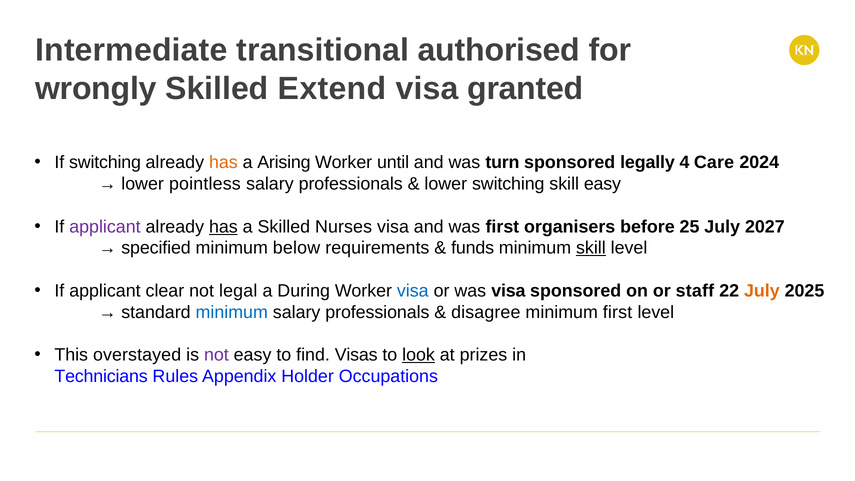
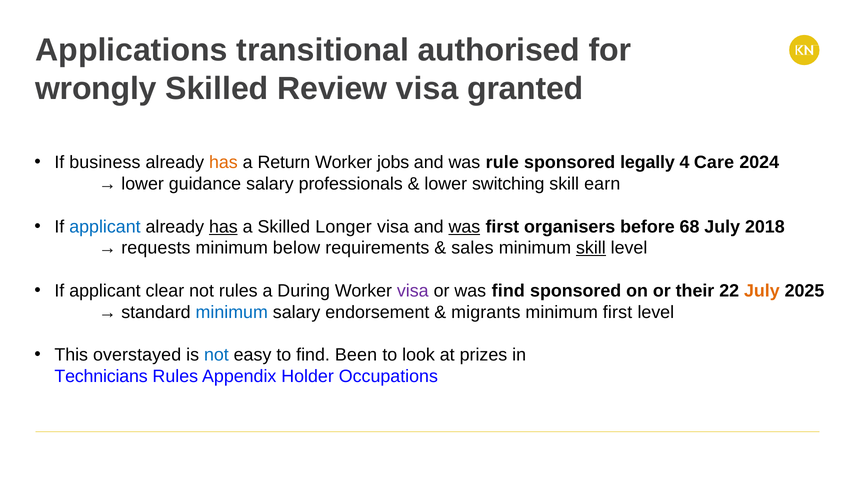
Intermediate: Intermediate -> Applications
Extend: Extend -> Review
If switching: switching -> business
Arising: Arising -> Return
until: until -> jobs
turn: turn -> rule
pointless: pointless -> guidance
skill easy: easy -> earn
applicant at (105, 227) colour: purple -> blue
Nurses: Nurses -> Longer
was at (464, 227) underline: none -> present
25: 25 -> 68
2027: 2027 -> 2018
specified: specified -> requests
funds: funds -> sales
not legal: legal -> rules
visa at (413, 291) colour: blue -> purple
was visa: visa -> find
staff: staff -> their
professionals at (377, 312): professionals -> endorsement
disagree: disagree -> migrants
not at (216, 355) colour: purple -> blue
Visas: Visas -> Been
look underline: present -> none
